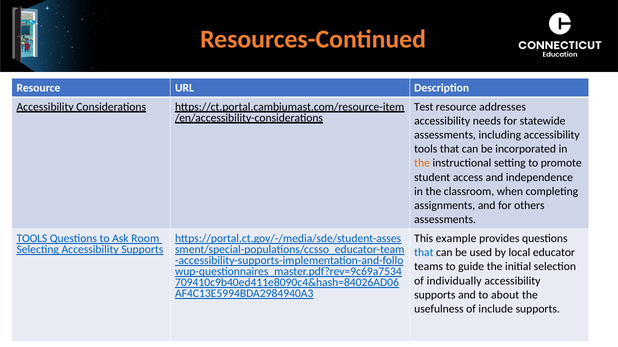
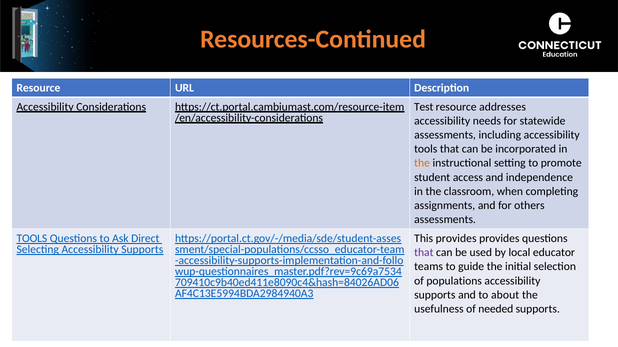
Room: Room -> Direct
This example: example -> provides
that at (424, 253) colour: blue -> purple
individually: individually -> populations
include: include -> needed
